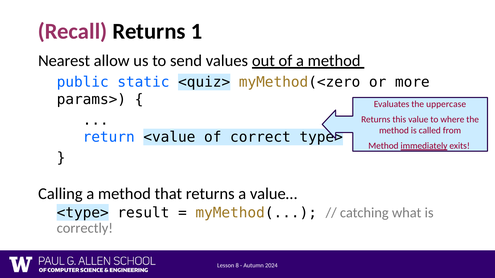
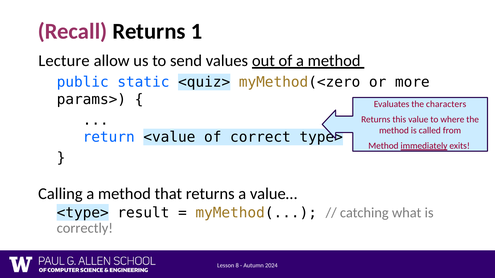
Nearest: Nearest -> Lecture
uppercase: uppercase -> characters
